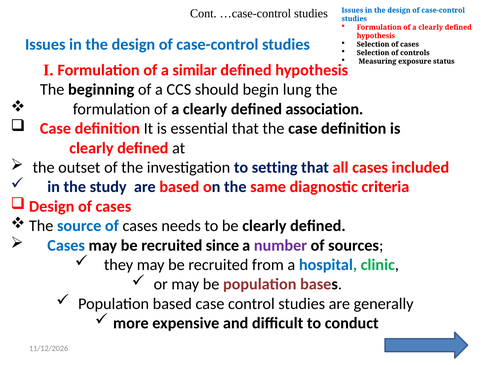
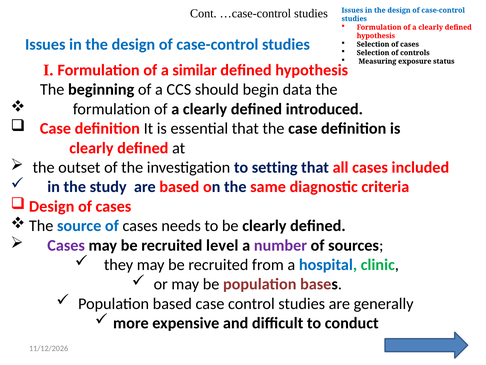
lung: lung -> data
association: association -> introduced
Cases at (66, 245) colour: blue -> purple
since: since -> level
